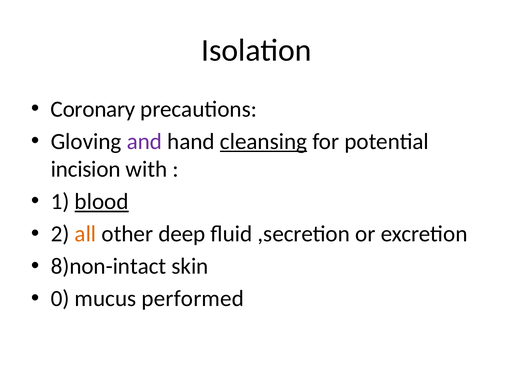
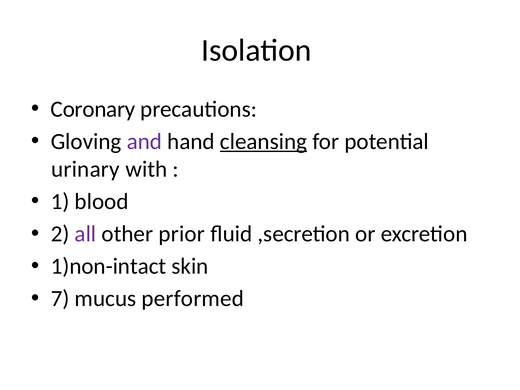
incision: incision -> urinary
blood underline: present -> none
all colour: orange -> purple
deep: deep -> prior
8)non-intact: 8)non-intact -> 1)non-intact
0: 0 -> 7
